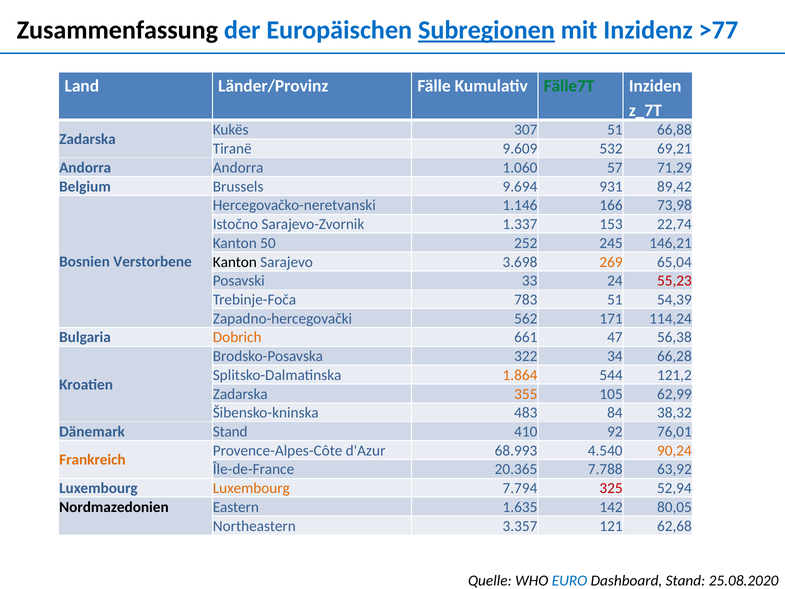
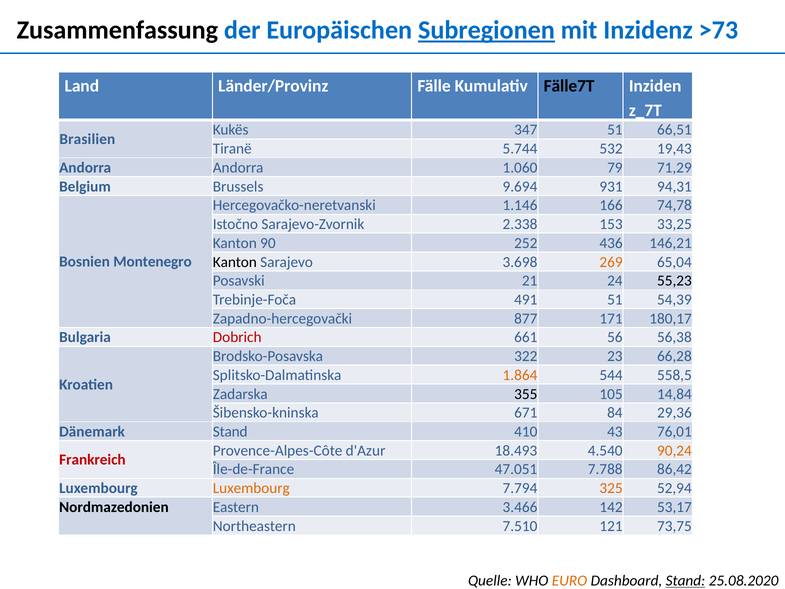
>77: >77 -> >73
Fälle7T colour: green -> black
307: 307 -> 347
66,88: 66,88 -> 66,51
Zadarska at (87, 139): Zadarska -> Brasilien
9.609: 9.609 -> 5.744
69,21: 69,21 -> 19,43
57: 57 -> 79
89,42: 89,42 -> 94,31
73,98: 73,98 -> 74,78
1.337: 1.337 -> 2.338
22,74: 22,74 -> 33,25
50: 50 -> 90
245: 245 -> 436
Verstorbene: Verstorbene -> Montenegro
33: 33 -> 21
55,23 colour: red -> black
783: 783 -> 491
562: 562 -> 877
114,24: 114,24 -> 180,17
Dobrich colour: orange -> red
47: 47 -> 56
34: 34 -> 23
121,2: 121,2 -> 558,5
355 colour: orange -> black
62,99: 62,99 -> 14,84
483: 483 -> 671
38,32: 38,32 -> 29,36
92: 92 -> 43
68.993: 68.993 -> 18.493
Frankreich colour: orange -> red
20.365: 20.365 -> 47.051
63,92: 63,92 -> 86,42
325 colour: red -> orange
1.635: 1.635 -> 3.466
80,05: 80,05 -> 53,17
3.357: 3.357 -> 7.510
62,68: 62,68 -> 73,75
EURO colour: blue -> orange
Stand at (685, 580) underline: none -> present
